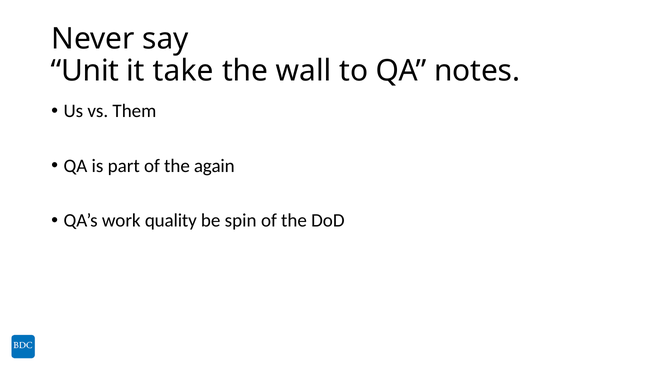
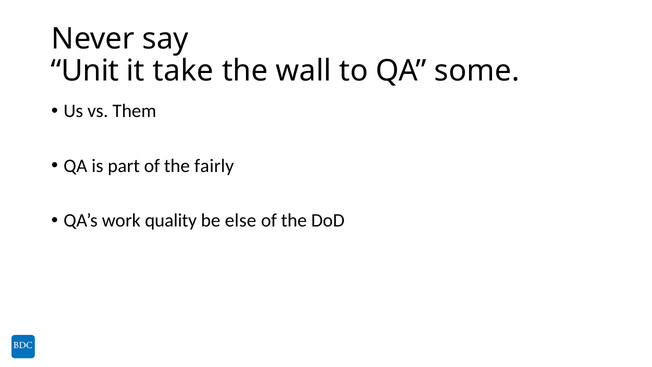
notes: notes -> some
again: again -> fairly
spin: spin -> else
